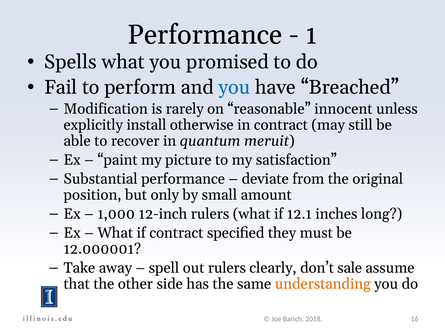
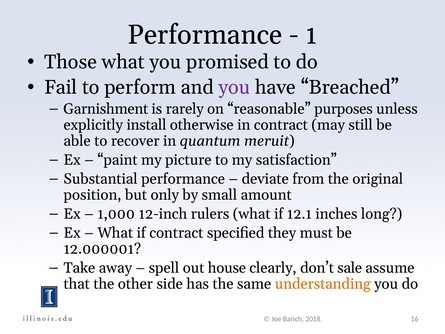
Spells: Spells -> Those
you at (234, 87) colour: blue -> purple
Modification: Modification -> Garnishment
innocent: innocent -> purposes
out rulers: rulers -> house
